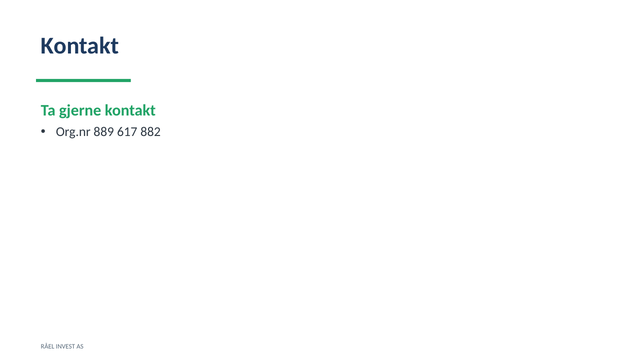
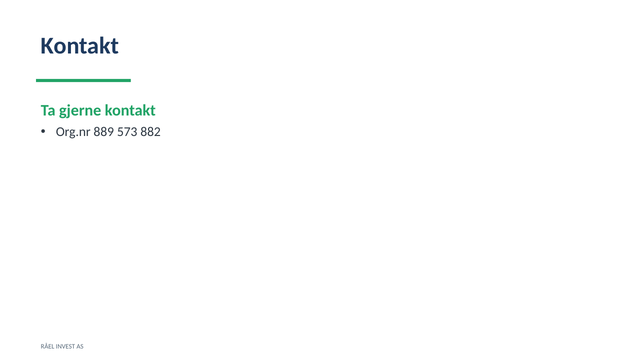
617: 617 -> 573
